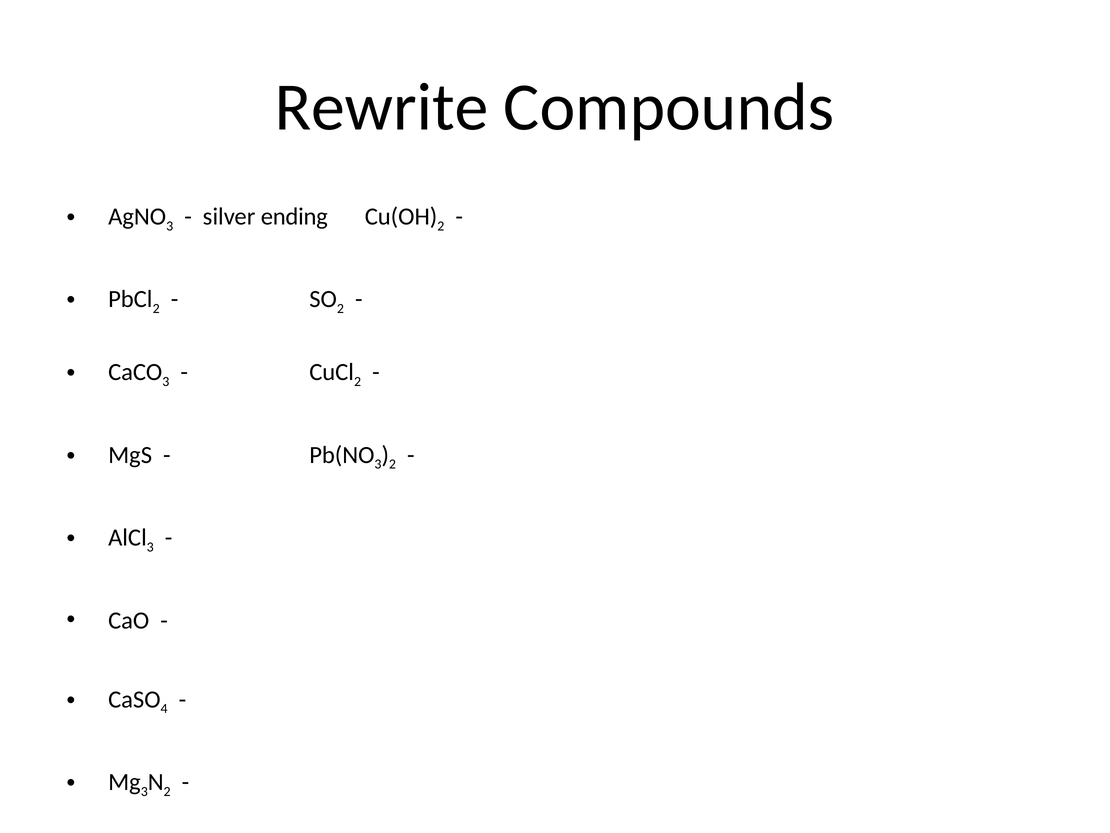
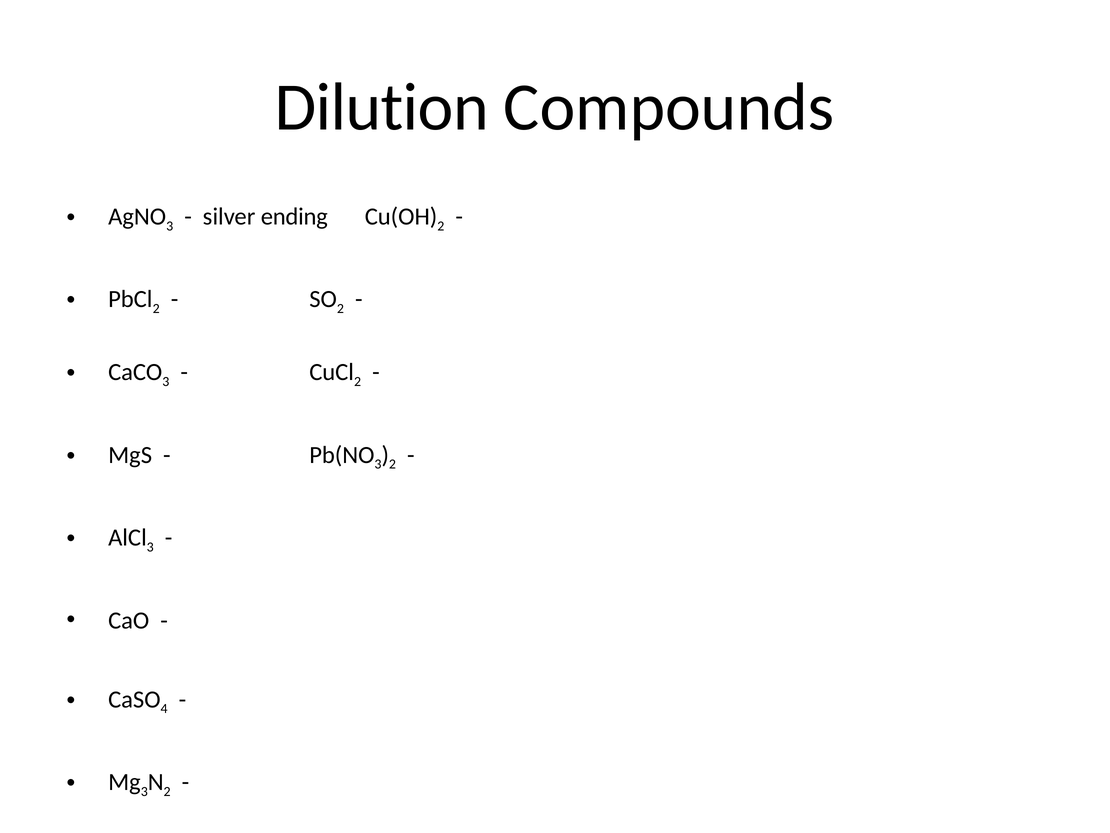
Rewrite: Rewrite -> Dilution
